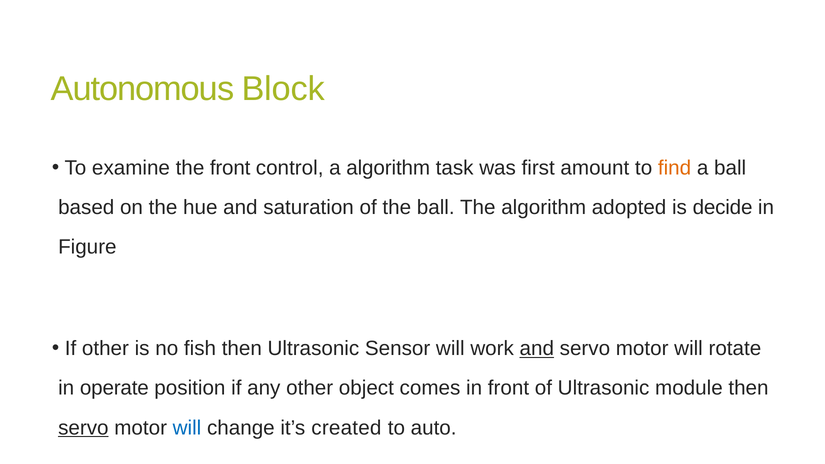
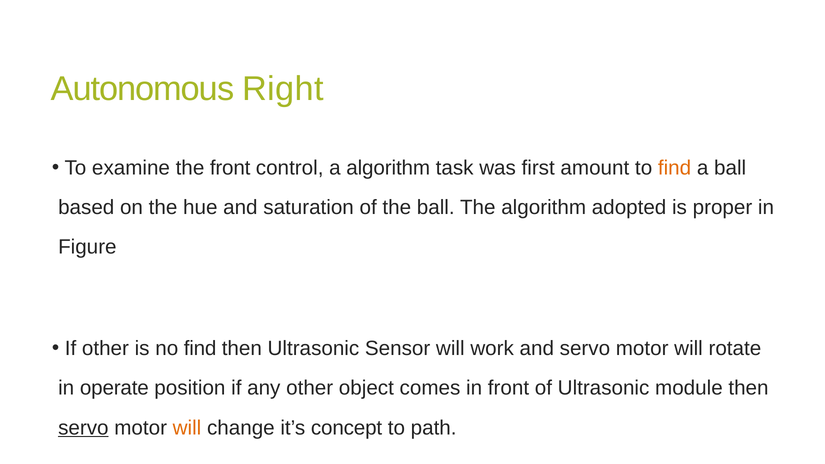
Block: Block -> Right
decide: decide -> proper
no fish: fish -> find
and at (537, 349) underline: present -> none
will at (187, 428) colour: blue -> orange
created: created -> concept
auto: auto -> path
